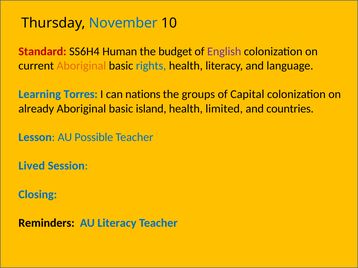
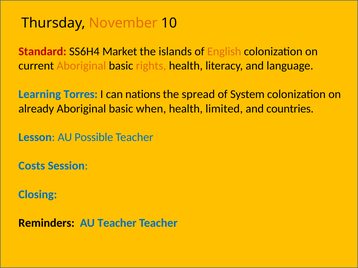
November colour: blue -> orange
Human: Human -> Market
budget: budget -> islands
English colour: purple -> orange
rights colour: blue -> orange
groups: groups -> spread
Capital: Capital -> System
island: island -> when
Lived: Lived -> Costs
AU Literacy: Literacy -> Teacher
